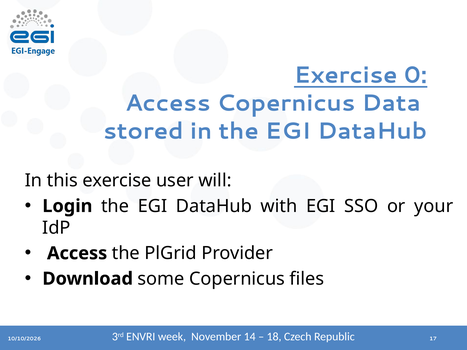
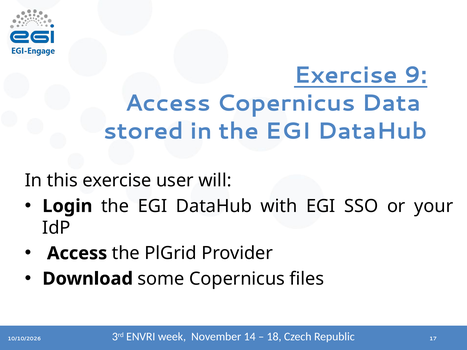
0: 0 -> 9
